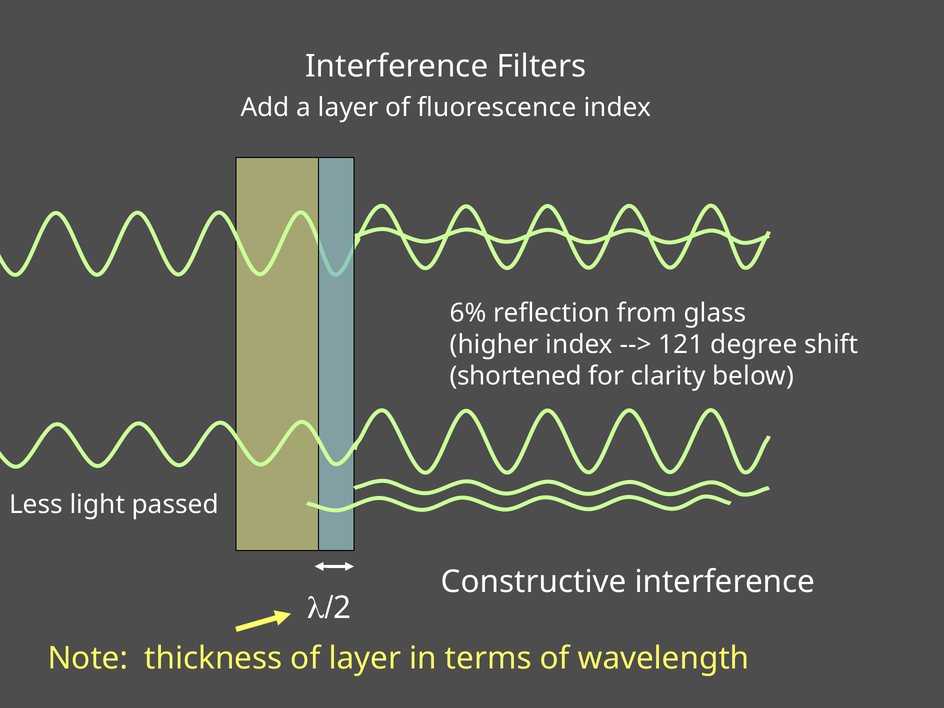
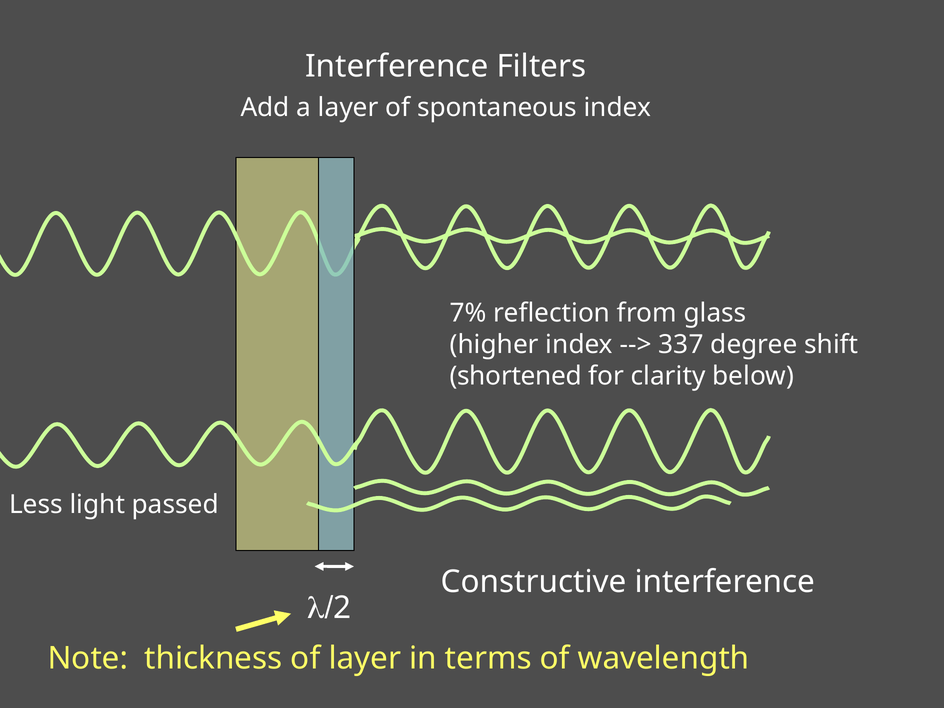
fluorescence: fluorescence -> spontaneous
6%: 6% -> 7%
121: 121 -> 337
